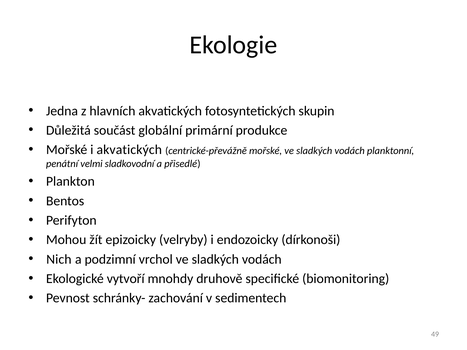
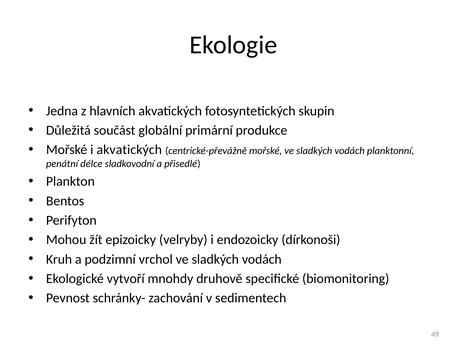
velmi: velmi -> délce
Nich: Nich -> Kruh
